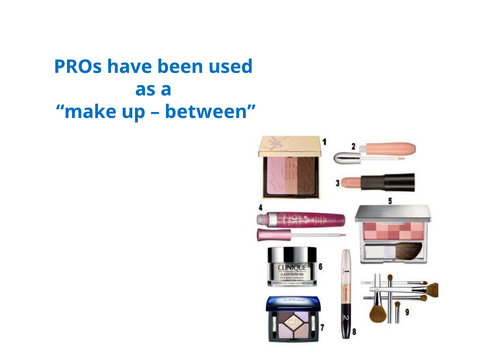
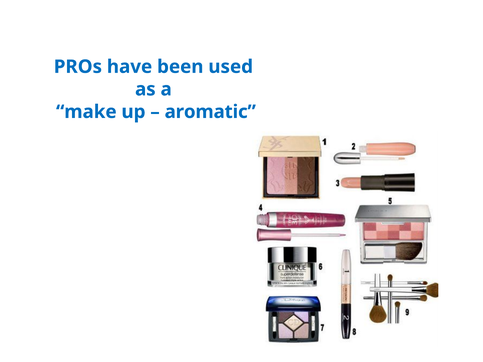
between: between -> aromatic
